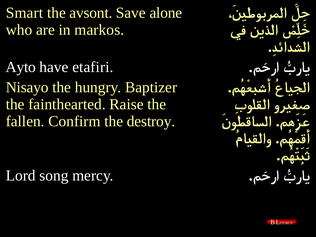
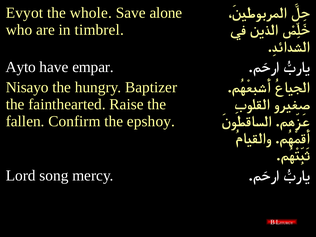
Smart: Smart -> Evyot
avsont: avsont -> whole
markos: markos -> timbrel
etafiri: etafiri -> empar
destroy: destroy -> epshoy
